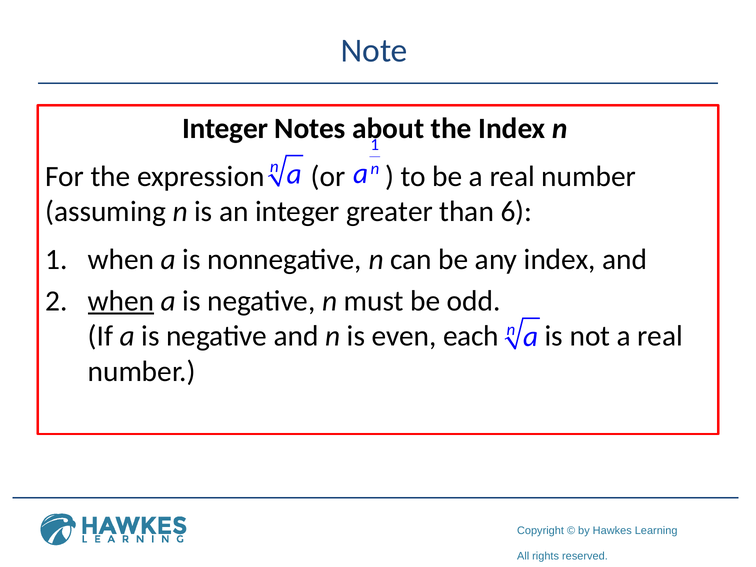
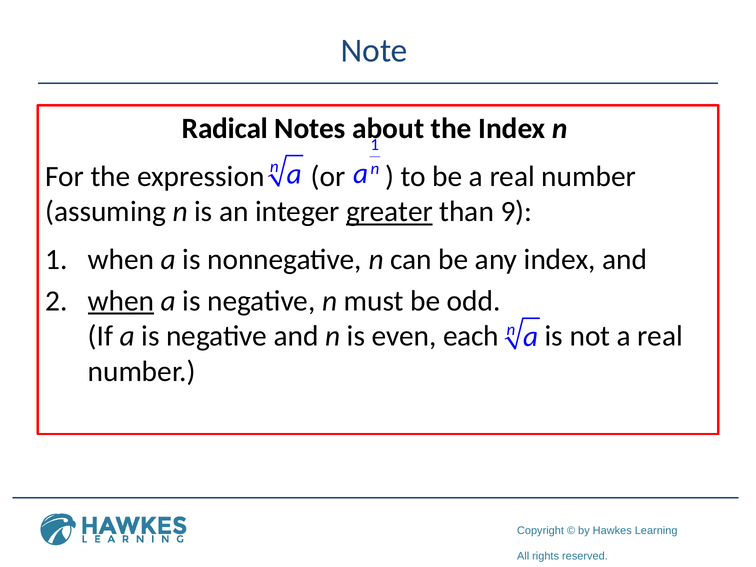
Integer at (225, 129): Integer -> Radical
greater underline: none -> present
6: 6 -> 9
